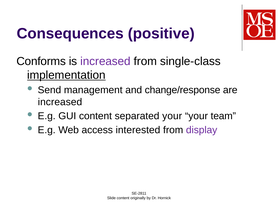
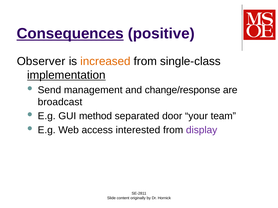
Consequences underline: none -> present
Conforms: Conforms -> Observer
increased at (105, 61) colour: purple -> orange
increased at (60, 102): increased -> broadcast
GUI content: content -> method
separated your: your -> door
